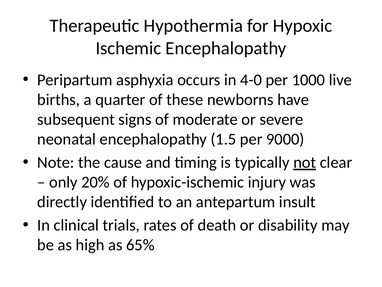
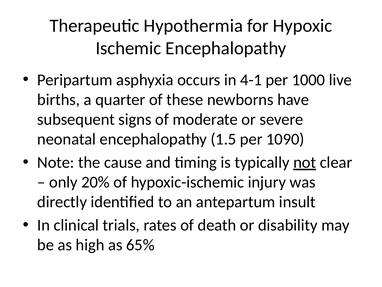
4-0: 4-0 -> 4-1
9000: 9000 -> 1090
